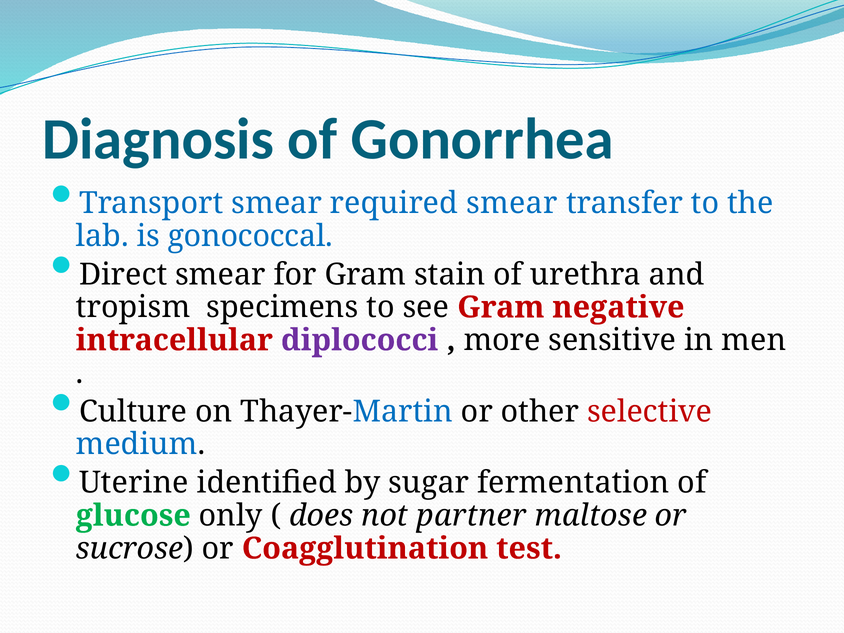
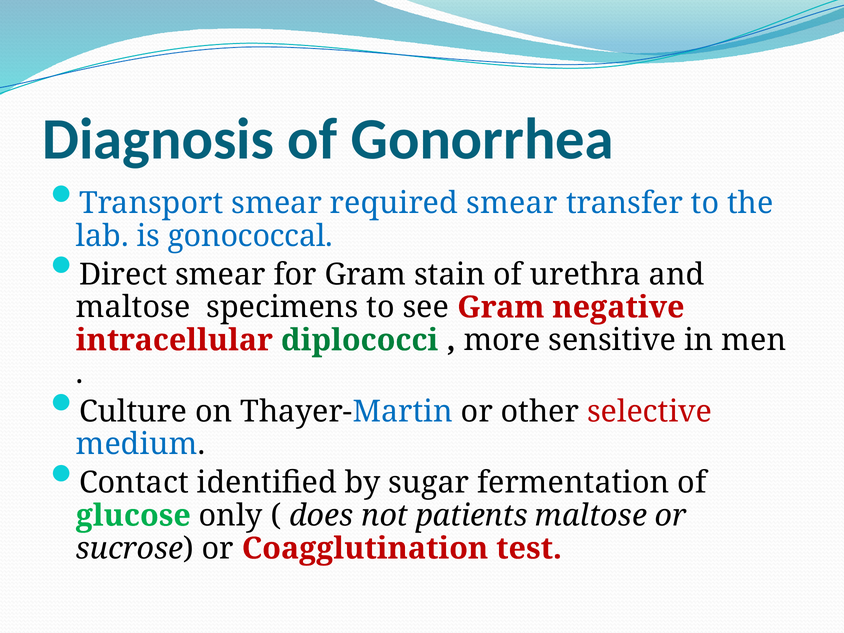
tropism at (133, 307): tropism -> maltose
diplococci colour: purple -> green
Uterine: Uterine -> Contact
partner: partner -> patients
